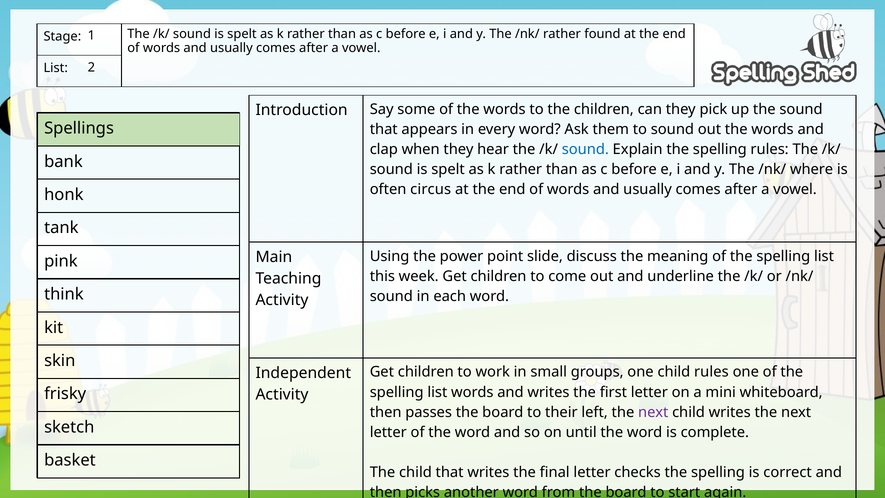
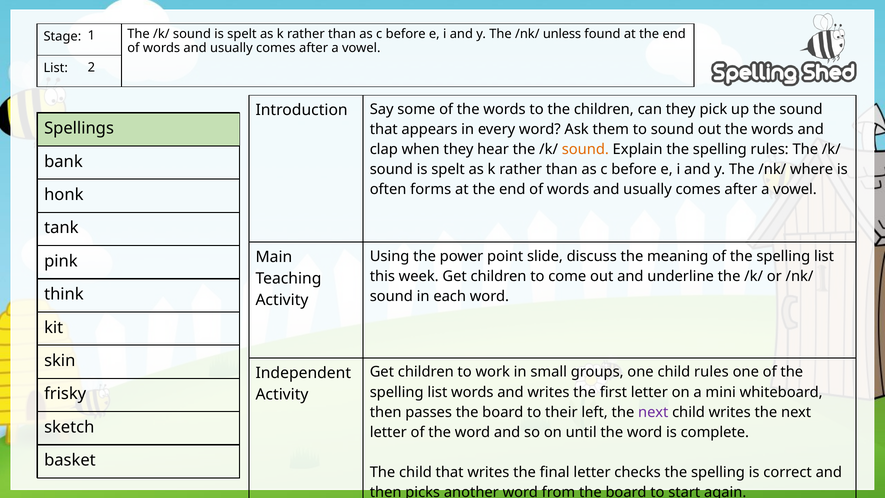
/nk/ rather: rather -> unless
sound at (585, 149) colour: blue -> orange
circus: circus -> forms
